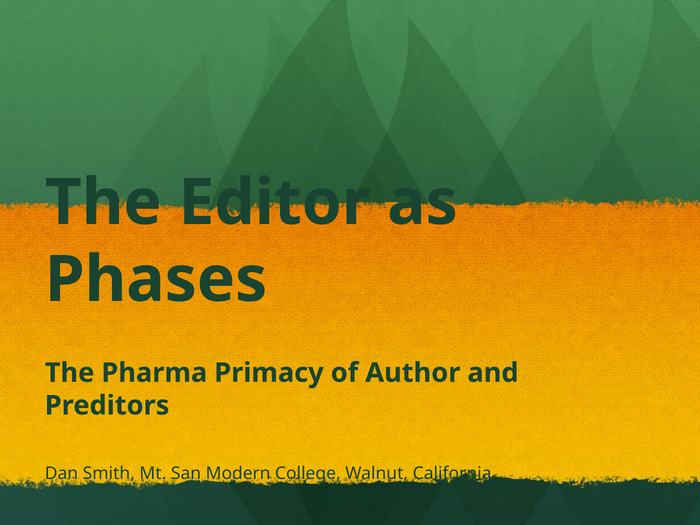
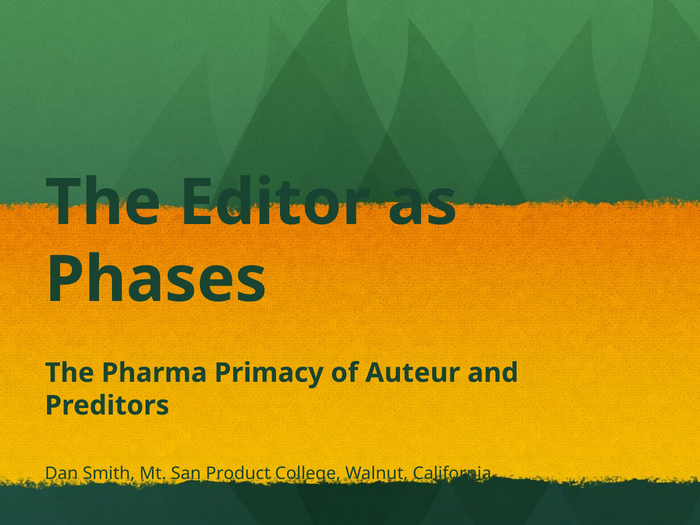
Author: Author -> Auteur
Modern: Modern -> Product
